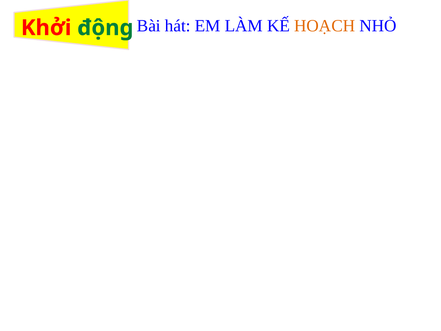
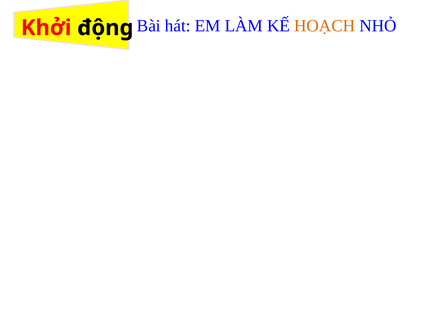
động colour: green -> black
